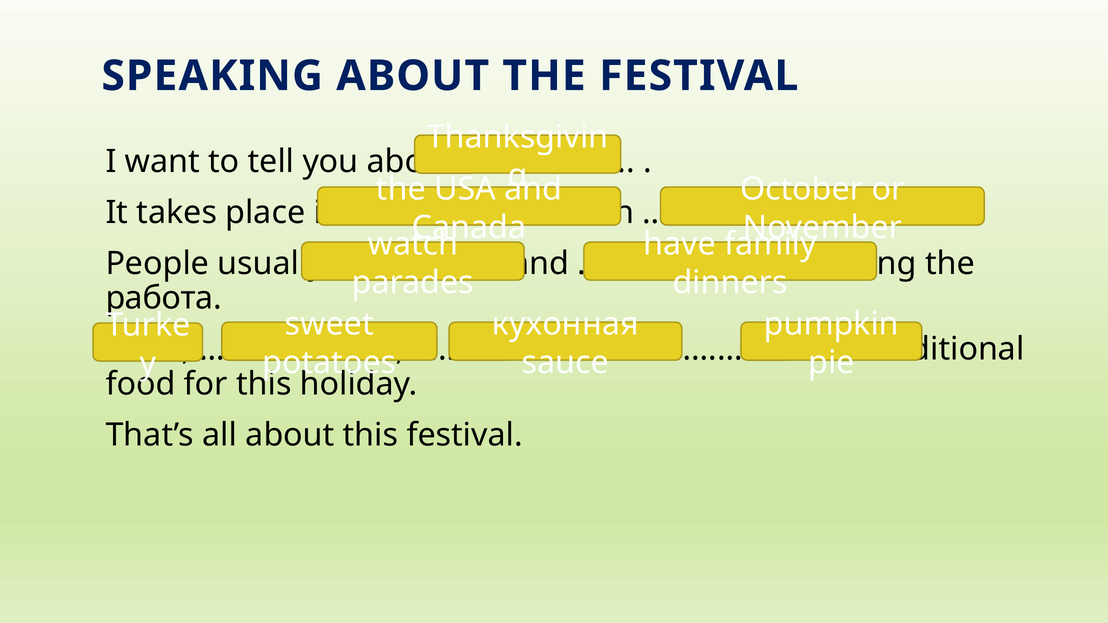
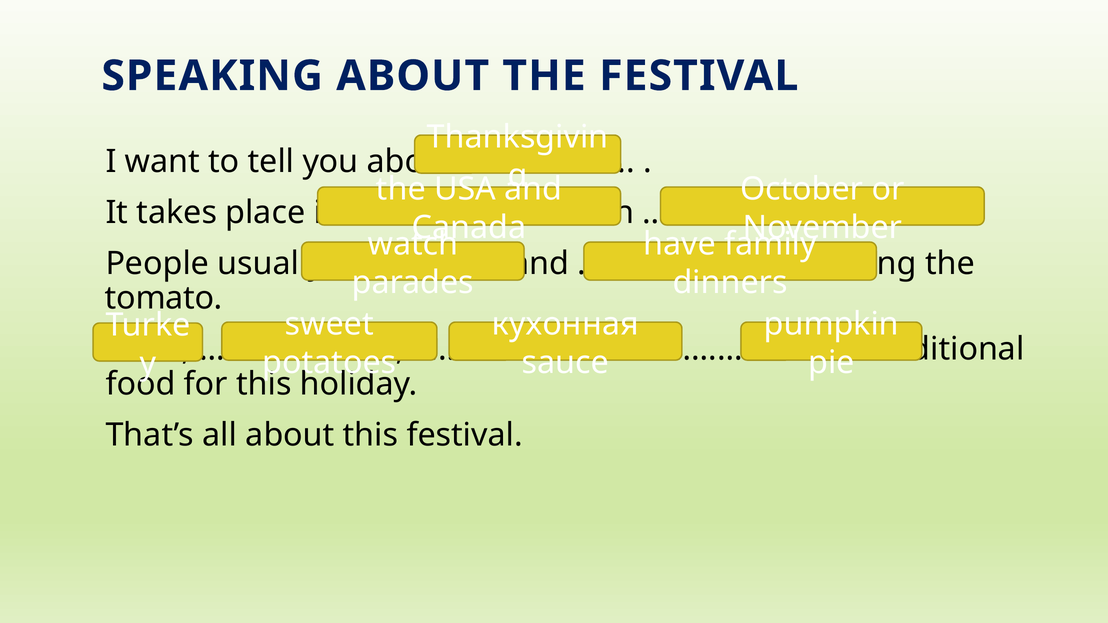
работа: работа -> tomato
